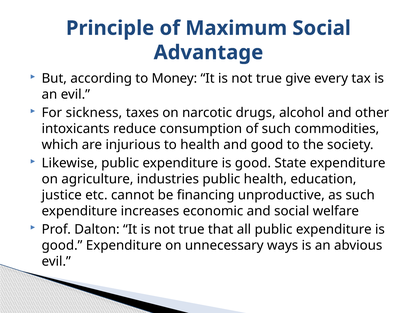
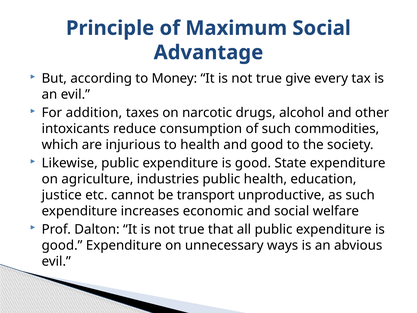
sickness: sickness -> addition
financing: financing -> transport
